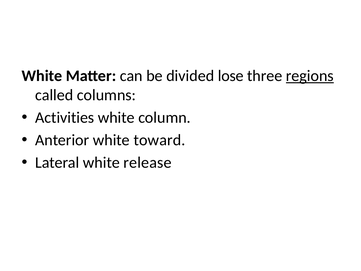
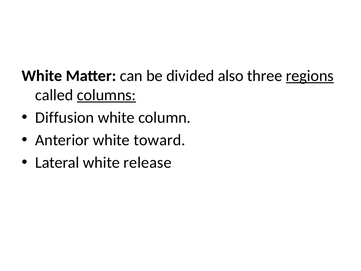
lose: lose -> also
columns underline: none -> present
Activities: Activities -> Diffusion
